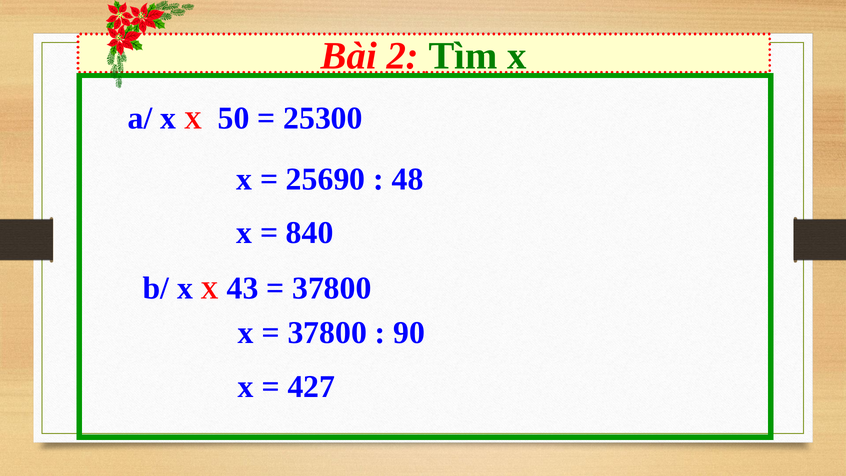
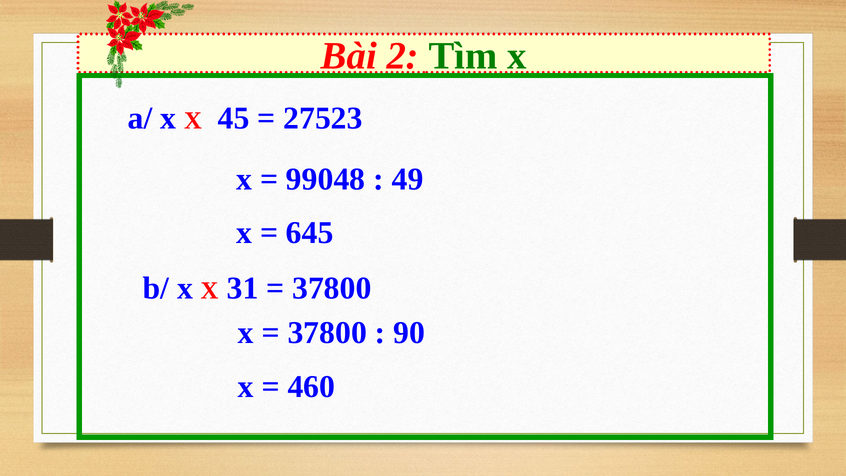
50: 50 -> 45
25300: 25300 -> 27523
25690: 25690 -> 99048
48: 48 -> 49
840: 840 -> 645
43: 43 -> 31
427: 427 -> 460
